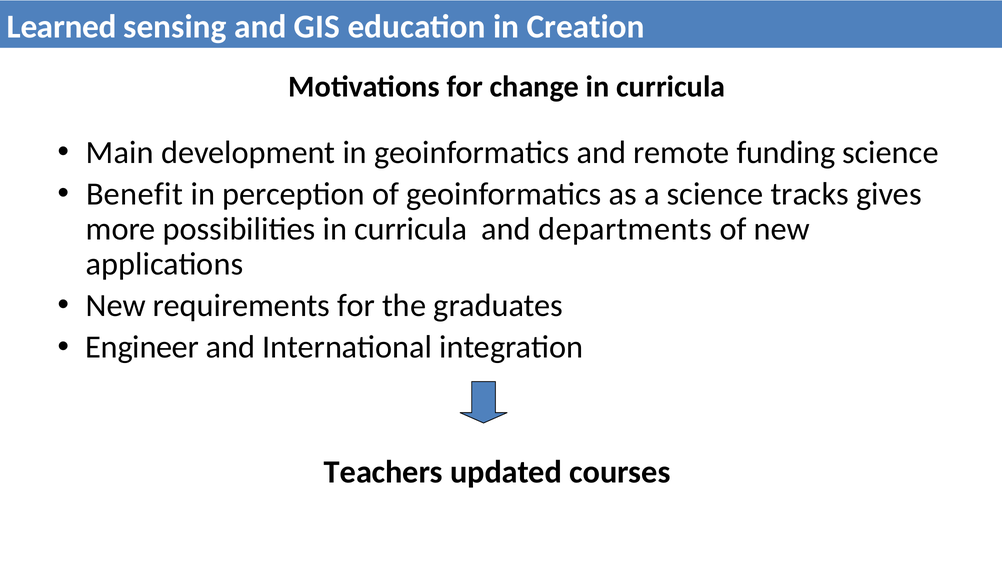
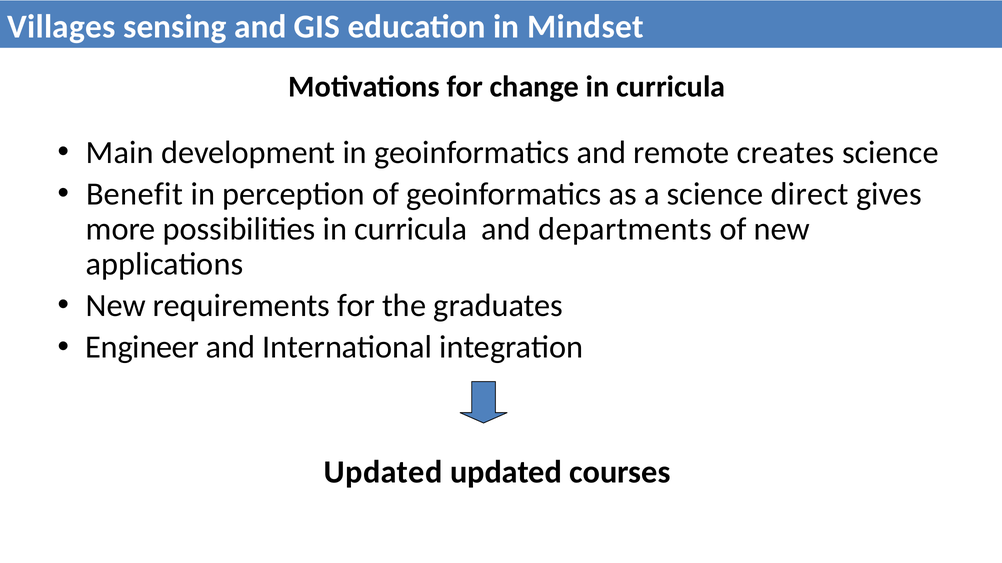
Learned: Learned -> Villages
Creation: Creation -> Mindset
funding: funding -> creates
tracks: tracks -> direct
Teachers at (383, 472): Teachers -> Updated
